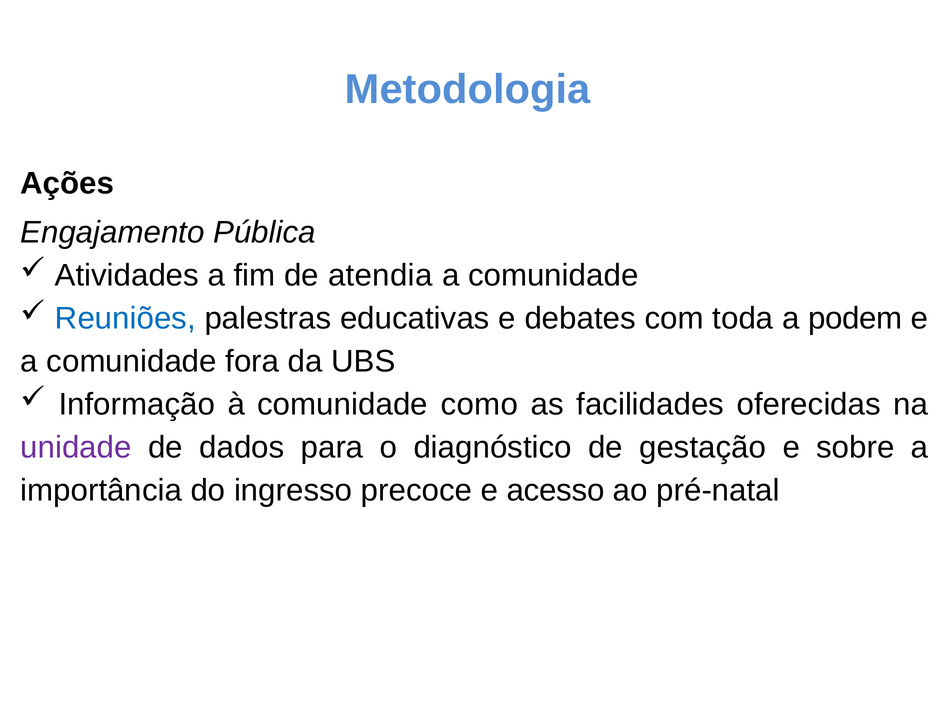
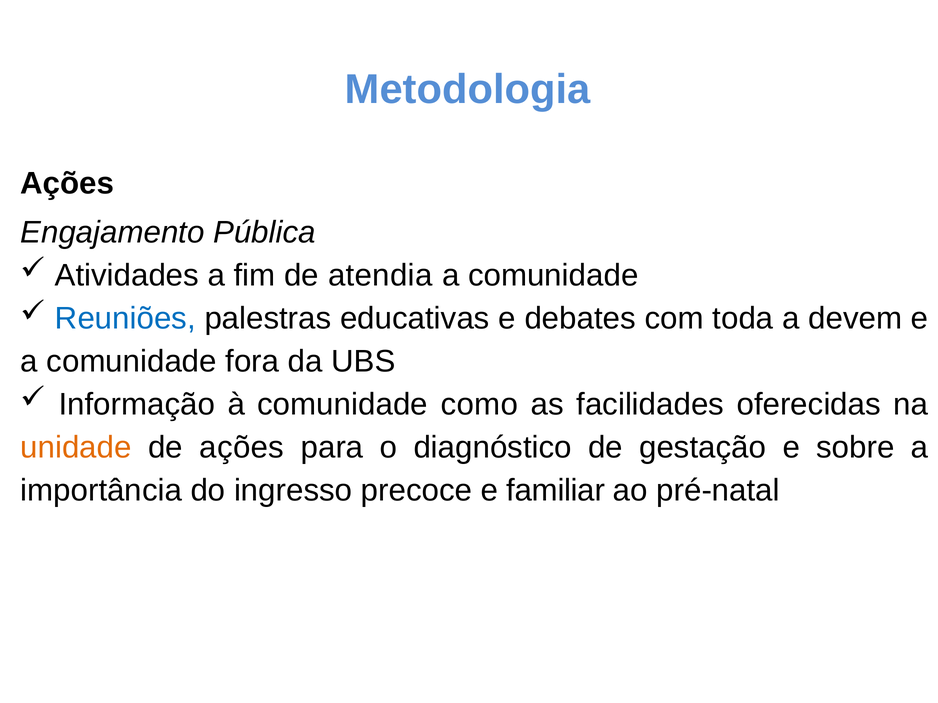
podem: podem -> devem
unidade colour: purple -> orange
de dados: dados -> ações
acesso: acesso -> familiar
